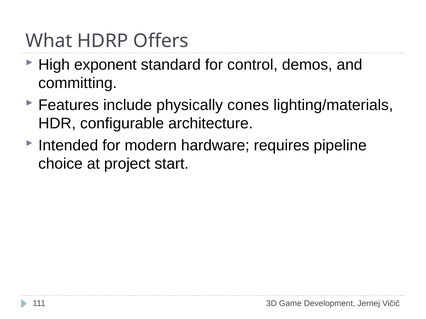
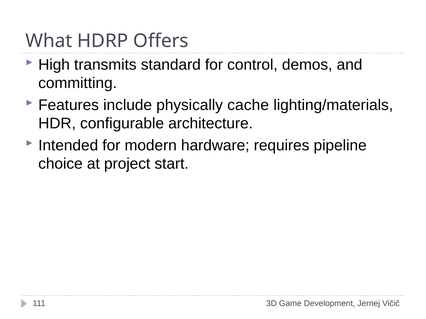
exponent: exponent -> transmits
cones: cones -> cache
